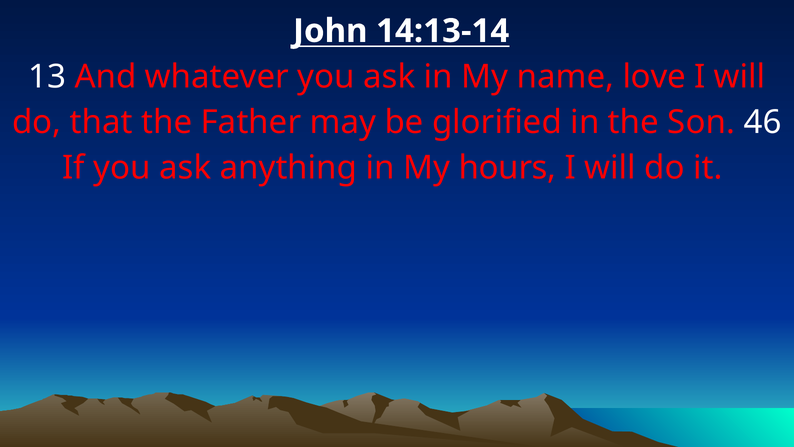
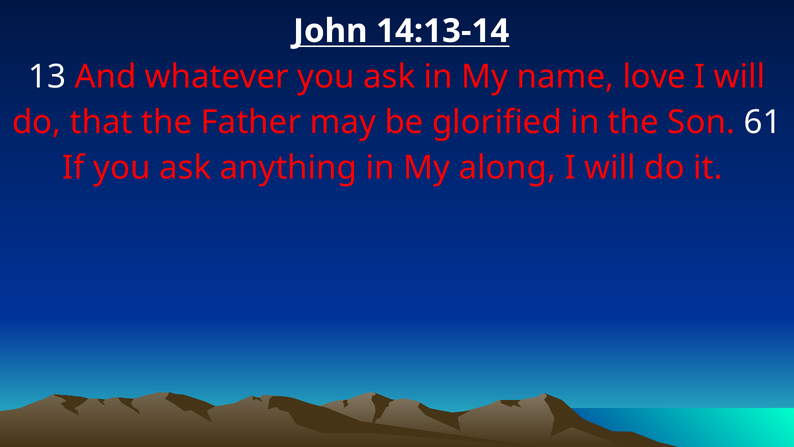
46: 46 -> 61
hours: hours -> along
